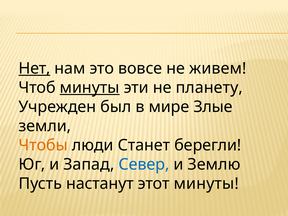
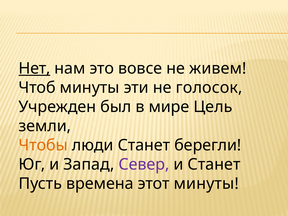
минуты at (90, 88) underline: present -> none
планету: планету -> голосок
Злые: Злые -> Цель
Север colour: blue -> purple
и Землю: Землю -> Станет
настанут: настанут -> времена
